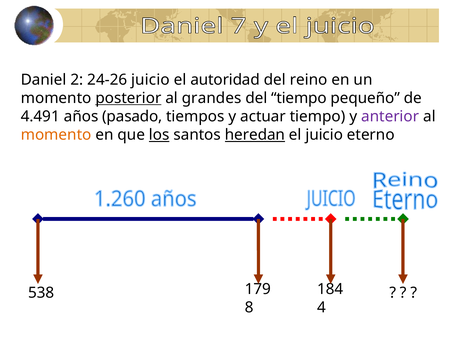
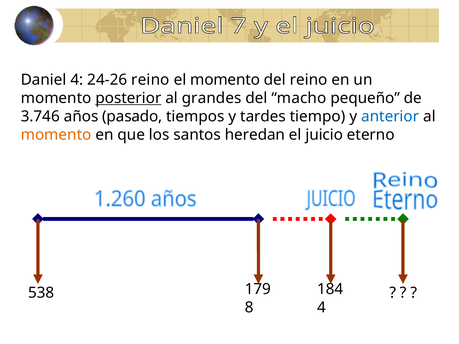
Daniel 2: 2 -> 4
24-26 juicio: juicio -> reino
el autoridad: autoridad -> momento
del tiempo: tiempo -> macho
4.491: 4.491 -> 3.746
actuar: actuar -> tardes
anterior colour: purple -> blue
los underline: present -> none
heredan underline: present -> none
